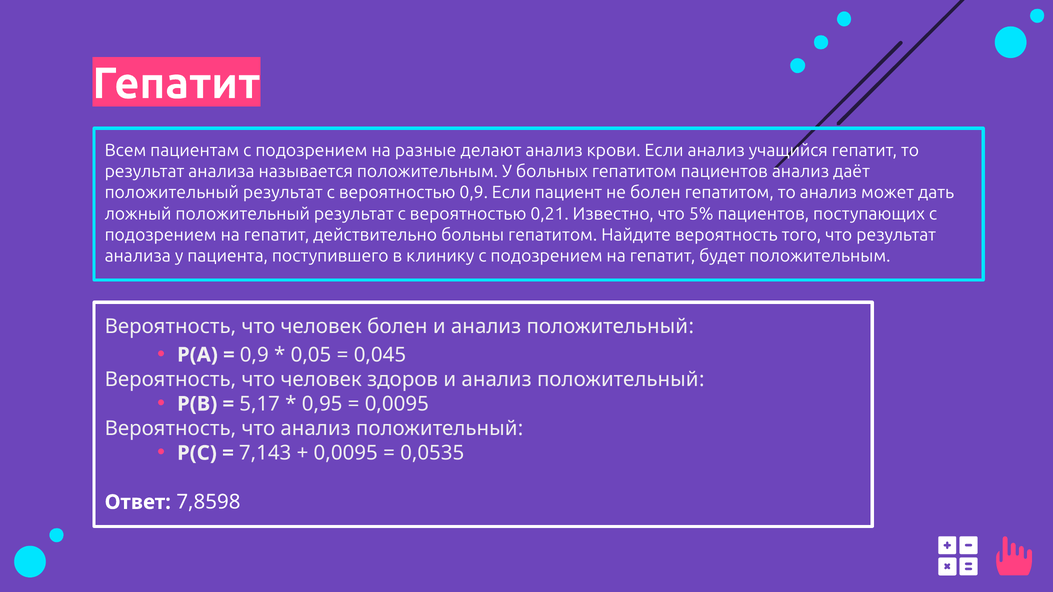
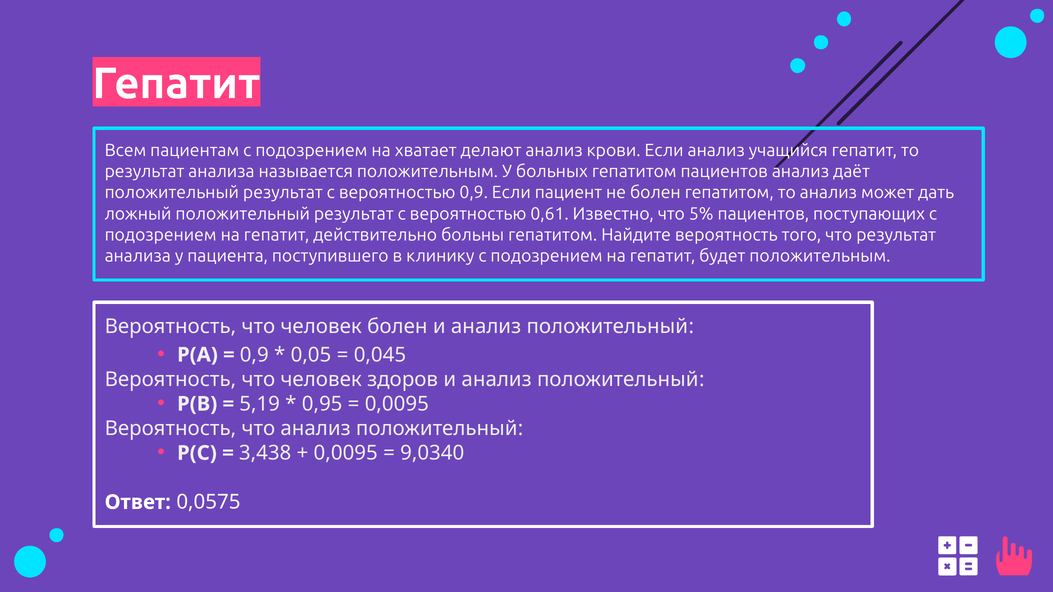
разные: разные -> хватает
0,21: 0,21 -> 0,61
5,17: 5,17 -> 5,19
7,143: 7,143 -> 3,438
0,0535: 0,0535 -> 9,0340
7,8598: 7,8598 -> 0,0575
